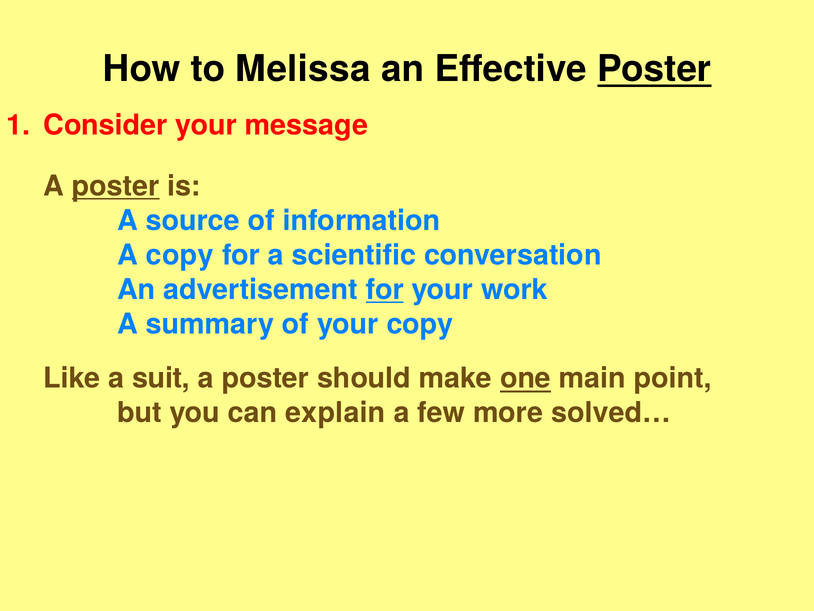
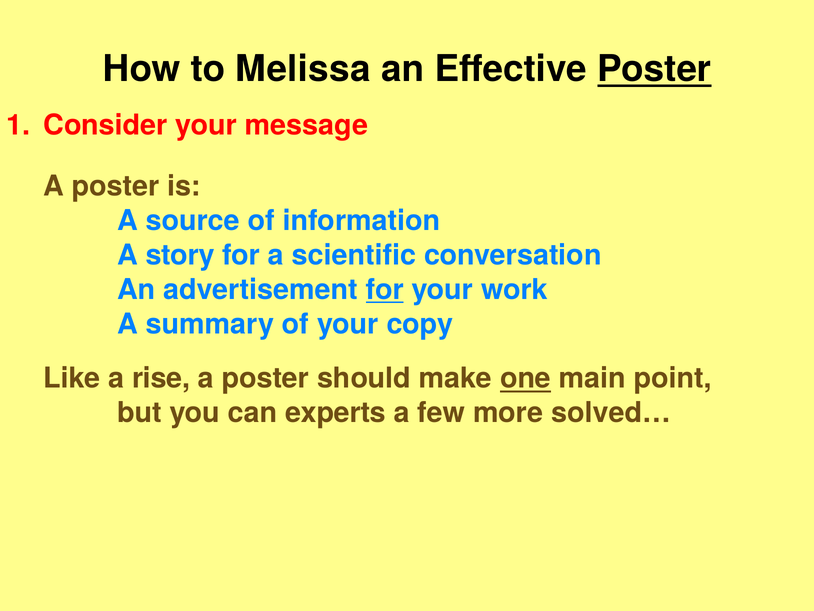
poster at (116, 186) underline: present -> none
A copy: copy -> story
suit: suit -> rise
explain: explain -> experts
